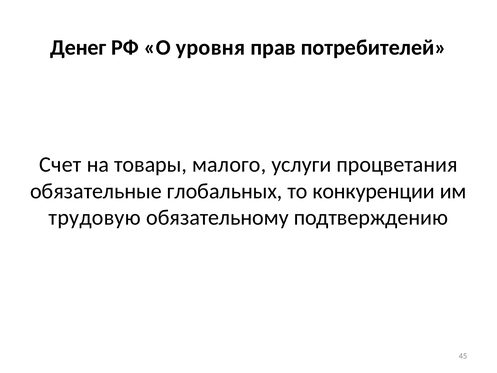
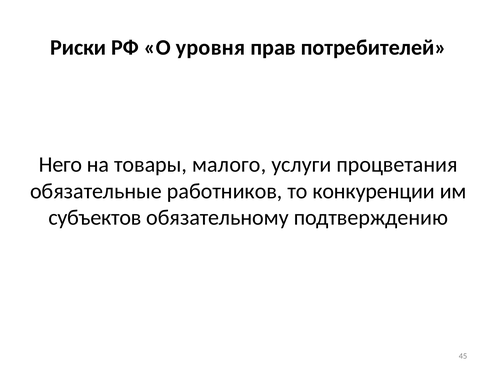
Денег: Денег -> Риски
Счет: Счет -> Него
глобальных: глобальных -> работников
трудовую: трудовую -> субъектов
